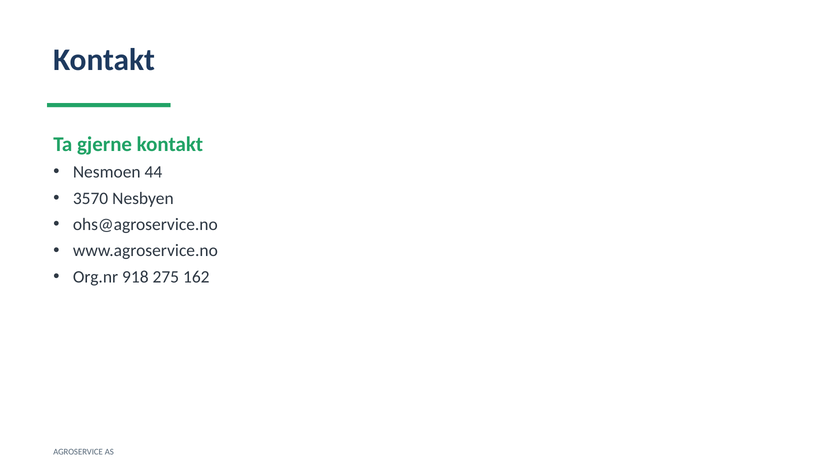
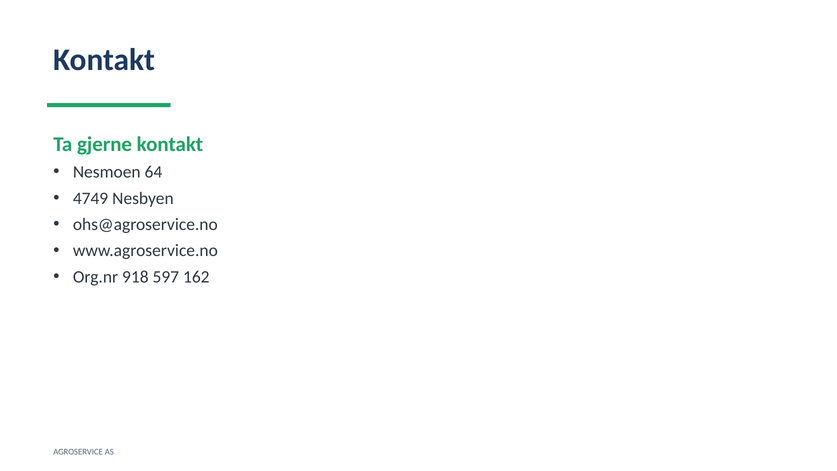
44: 44 -> 64
3570: 3570 -> 4749
275: 275 -> 597
